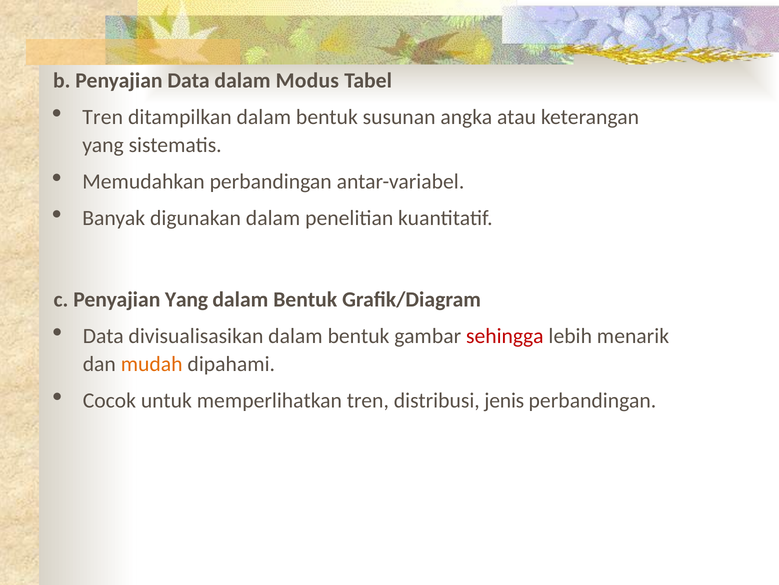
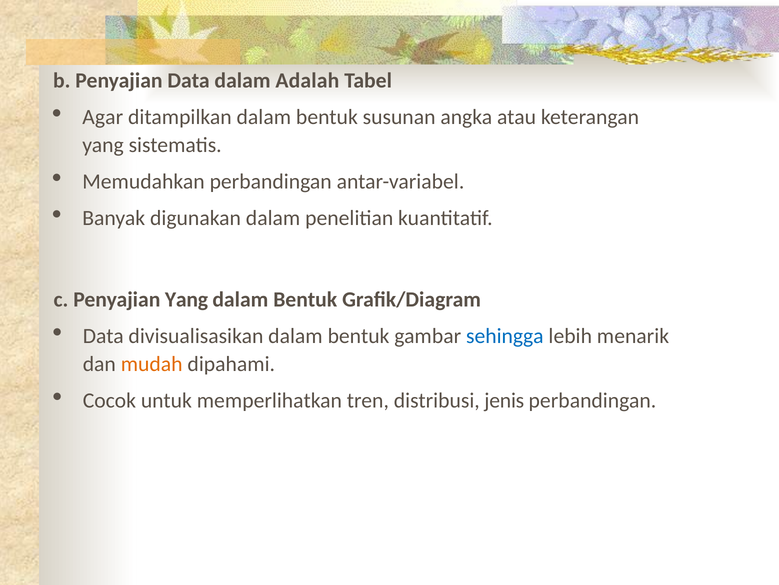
Modus: Modus -> Adalah
Tren at (103, 117): Tren -> Agar
sehingga colour: red -> blue
